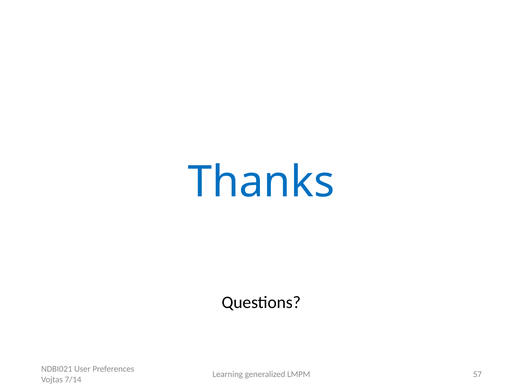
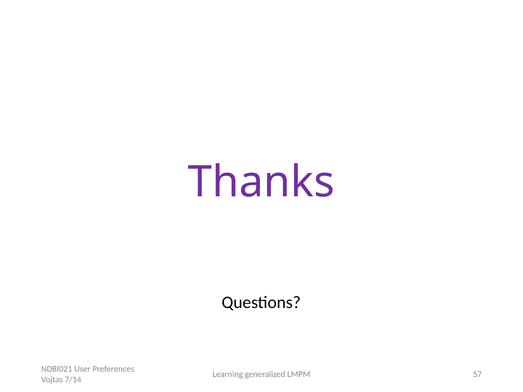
Thanks colour: blue -> purple
